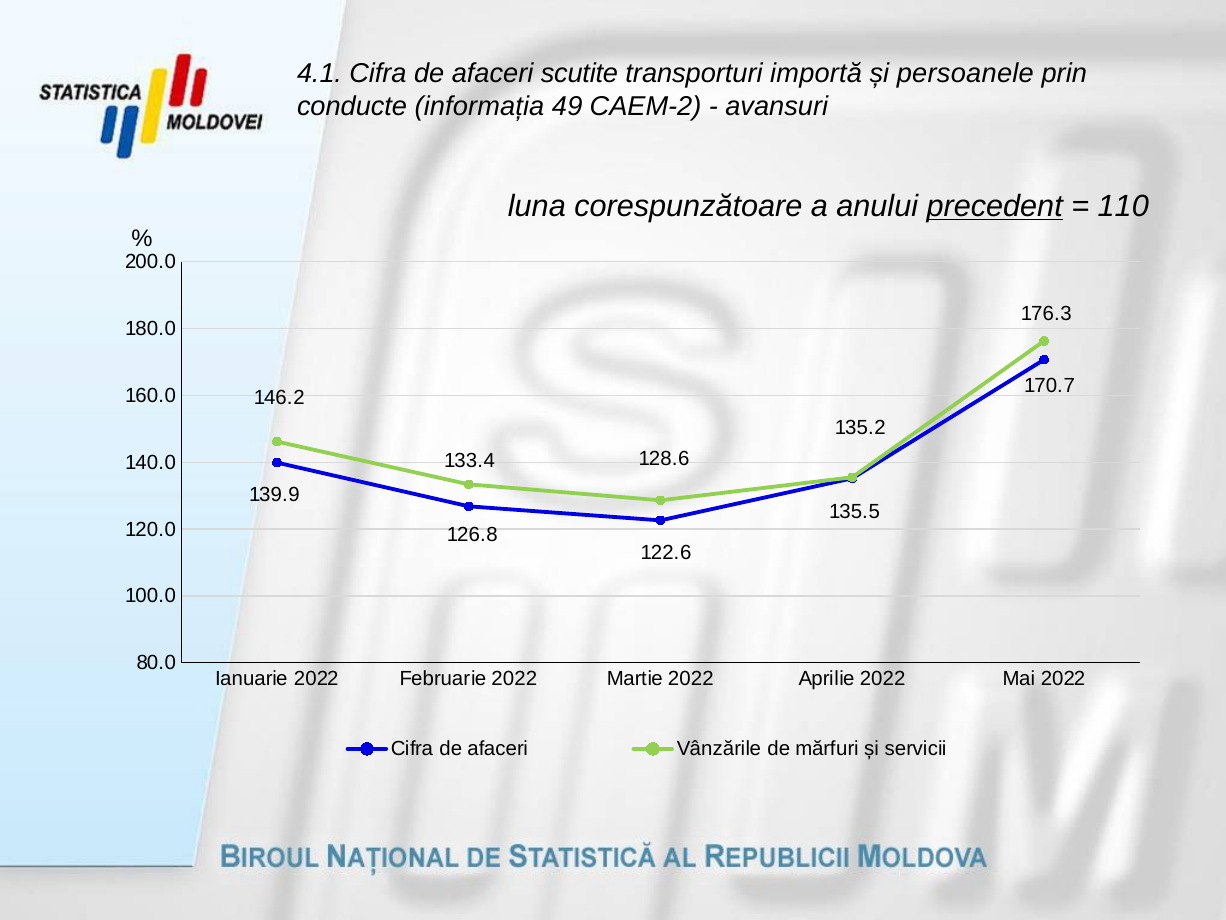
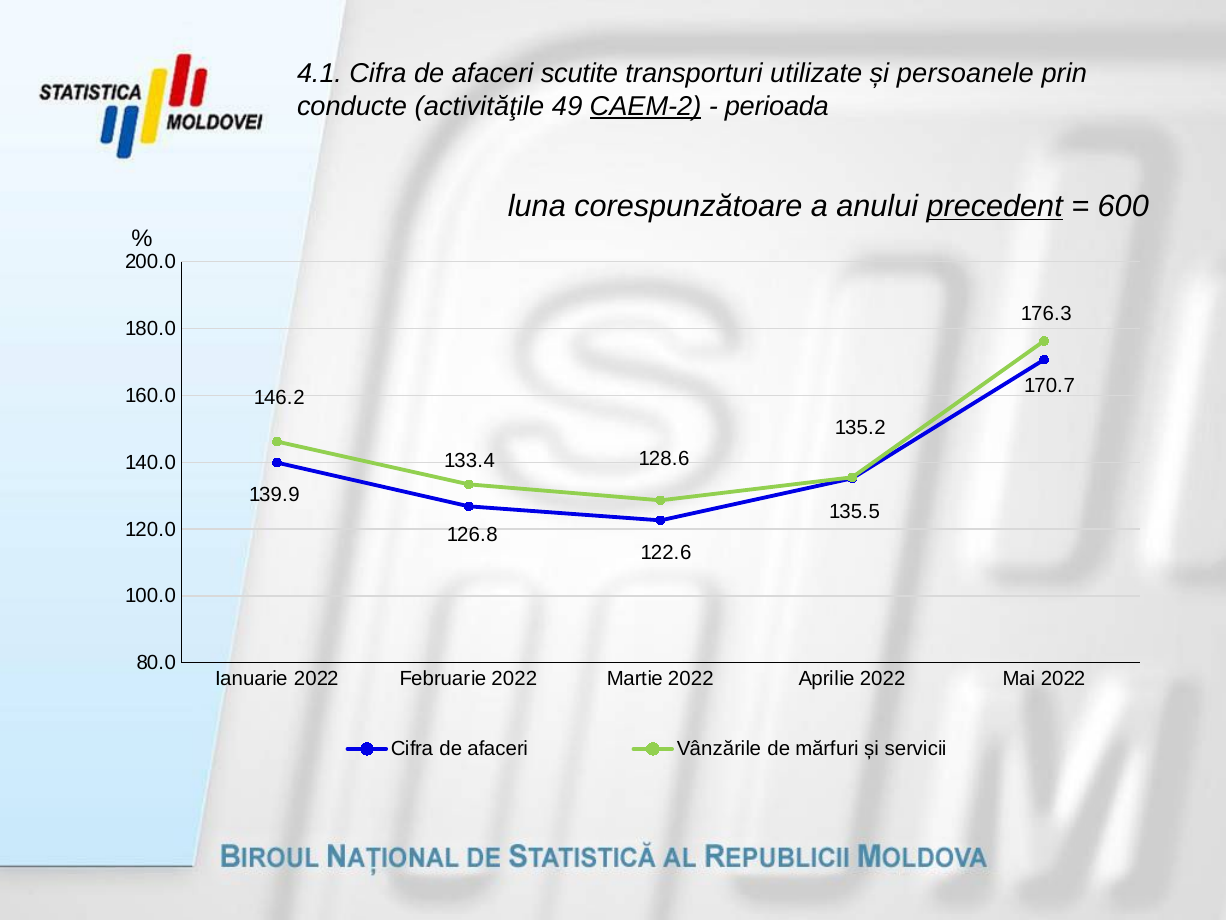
importă: importă -> utilizate
informația: informația -> activităţile
CAEM-2 underline: none -> present
avansuri: avansuri -> perioada
110: 110 -> 600
